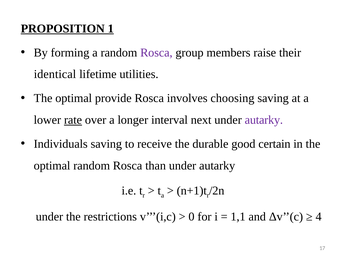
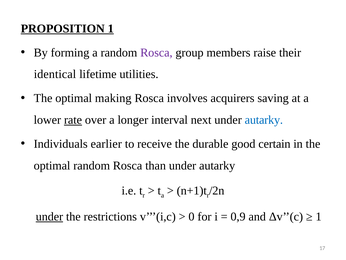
provide: provide -> making
choosing: choosing -> acquirers
autarky at (264, 120) colour: purple -> blue
Individuals saving: saving -> earlier
under at (49, 216) underline: none -> present
1,1: 1,1 -> 0,9
4 at (319, 216): 4 -> 1
